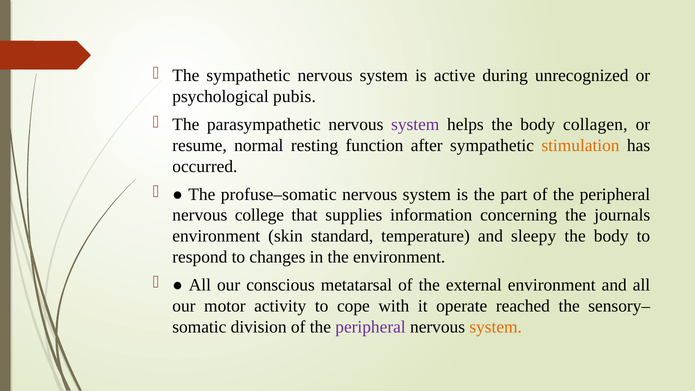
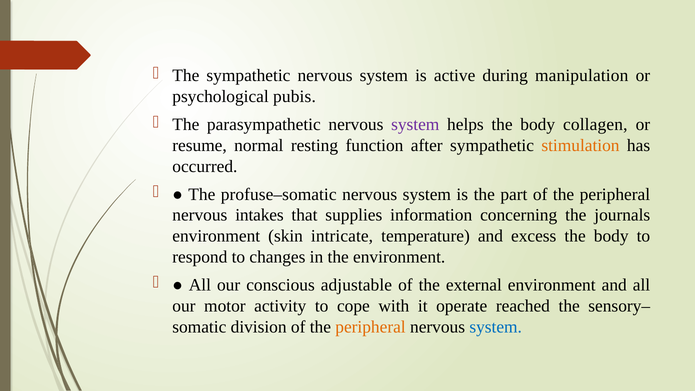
unrecognized: unrecognized -> manipulation
college: college -> intakes
standard: standard -> intricate
sleepy: sleepy -> excess
metatarsal: metatarsal -> adjustable
peripheral at (370, 327) colour: purple -> orange
system at (496, 327) colour: orange -> blue
